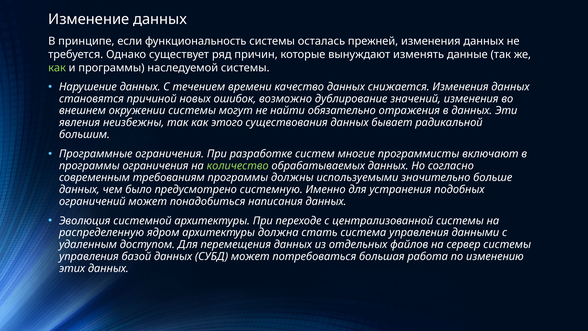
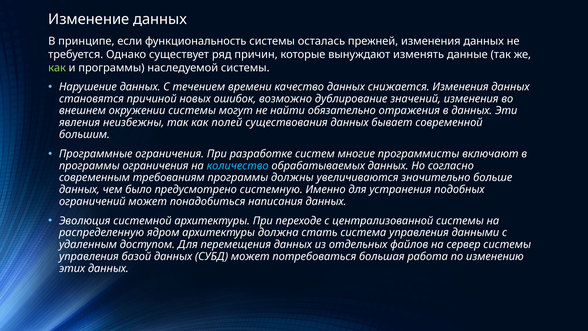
этого: этого -> полей
радикальной: радикальной -> современной
количество colour: light green -> light blue
используемыми: используемыми -> увеличиваются
